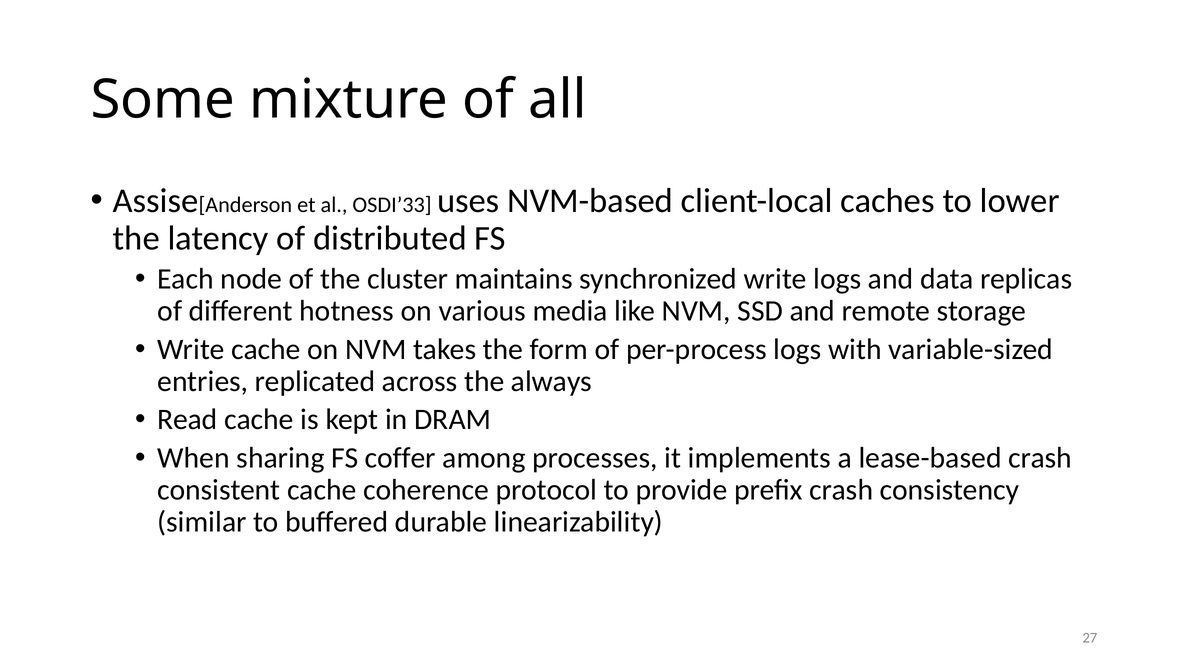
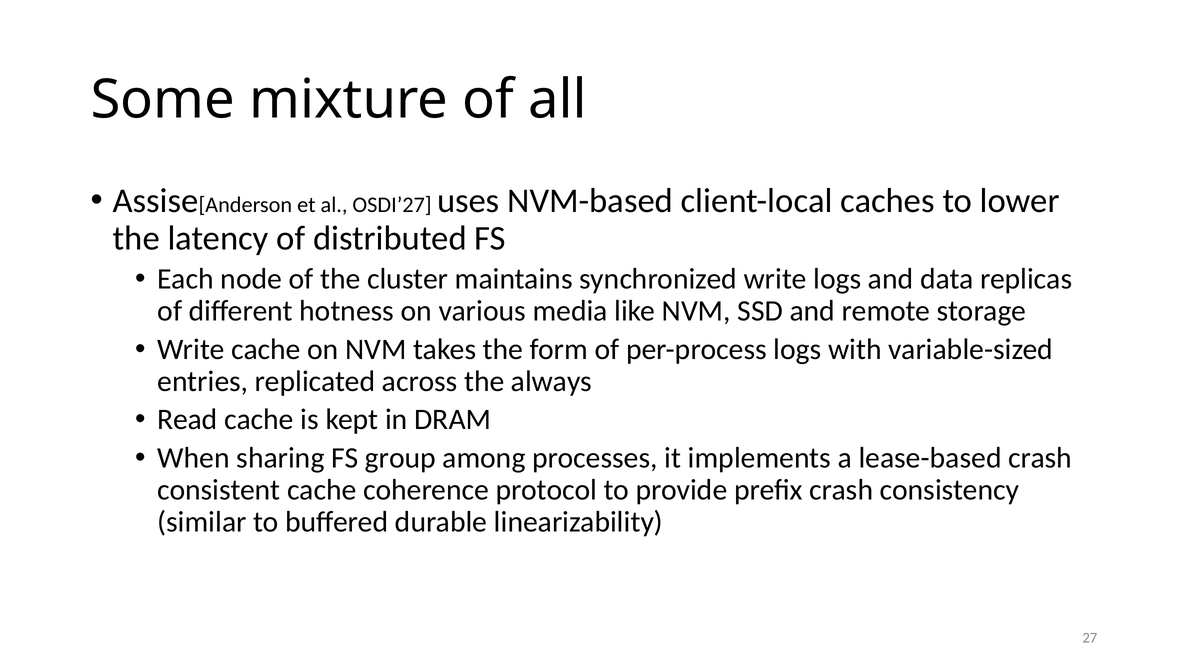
OSDI’33: OSDI’33 -> OSDI’27
coffer: coffer -> group
